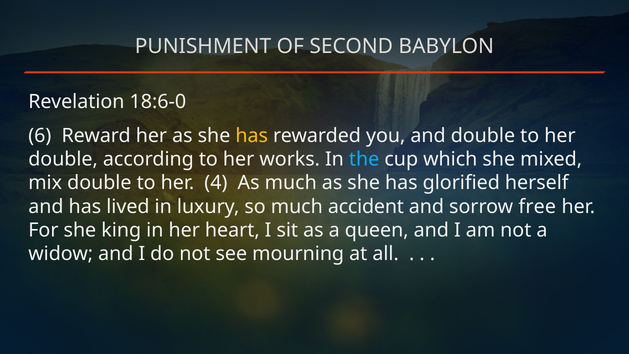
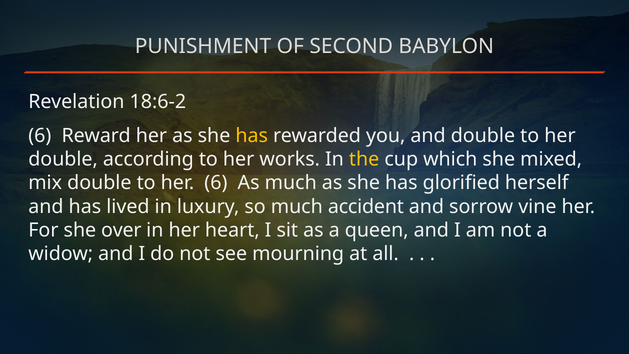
18:6-0: 18:6-0 -> 18:6-2
the colour: light blue -> yellow
her 4: 4 -> 6
free: free -> vine
king: king -> over
